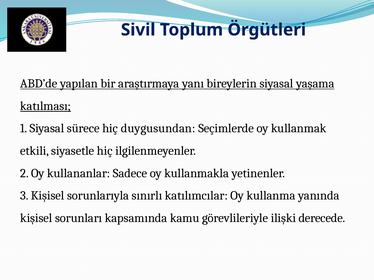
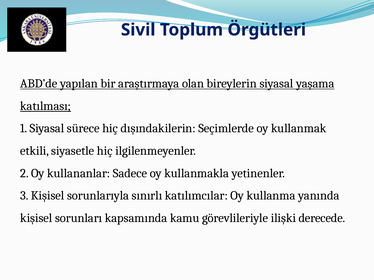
yanı: yanı -> olan
duygusundan: duygusundan -> dışındakilerin
